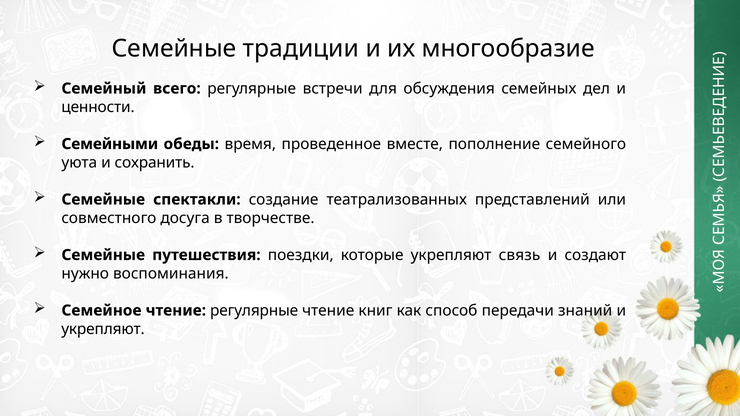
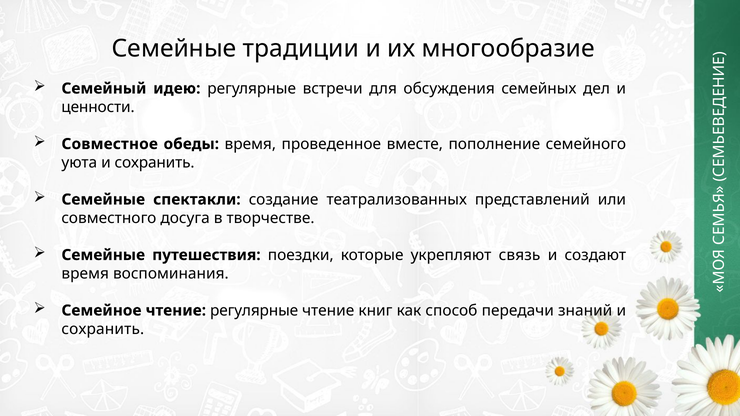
всего: всего -> идею
Семейными: Семейными -> Совместное
нужно at (85, 274): нужно -> время
укрепляют at (103, 329): укрепляют -> сохранить
